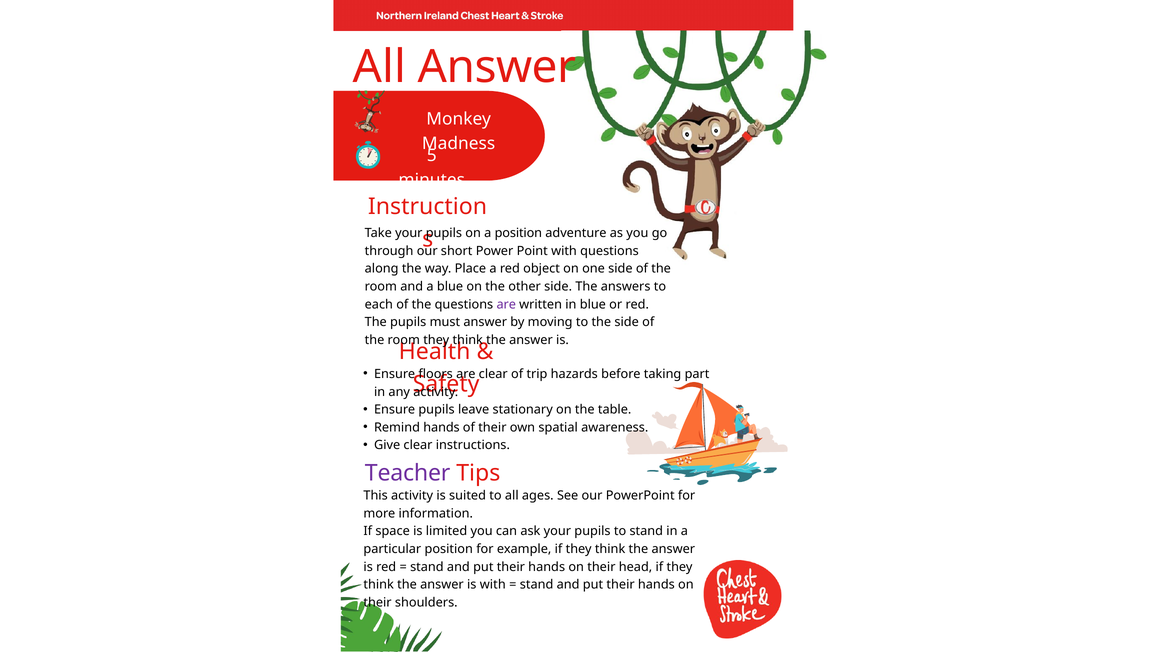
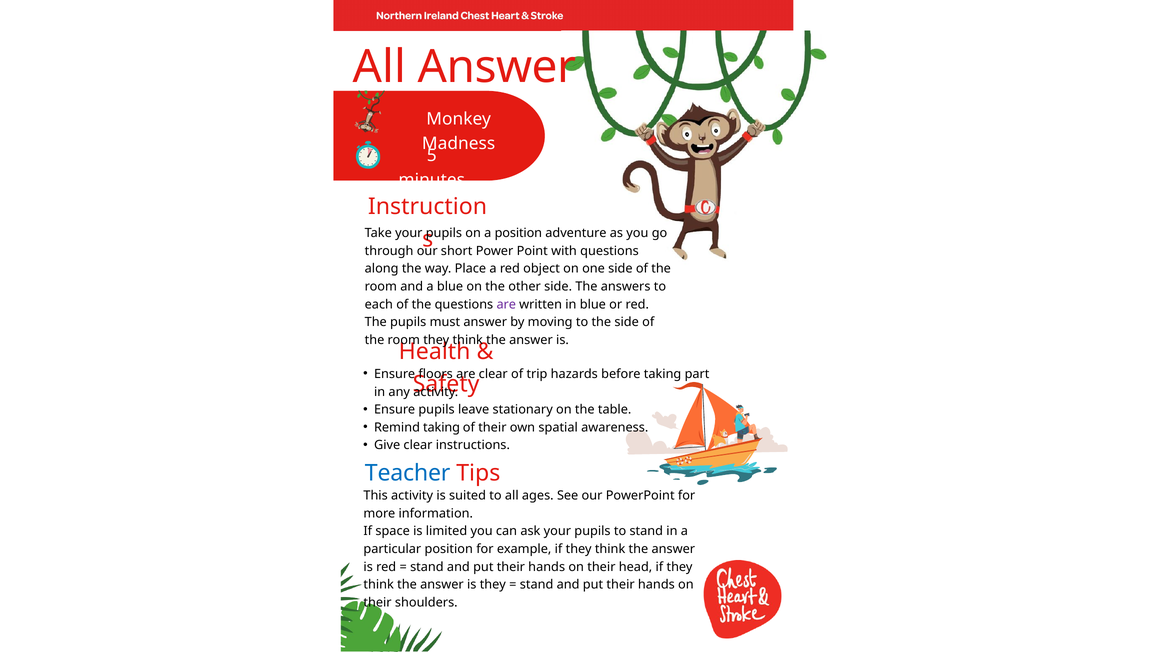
Remind hands: hands -> taking
Teacher colour: purple -> blue
is with: with -> they
